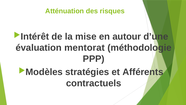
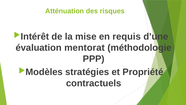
autour: autour -> requis
Afférents: Afférents -> Propriété
